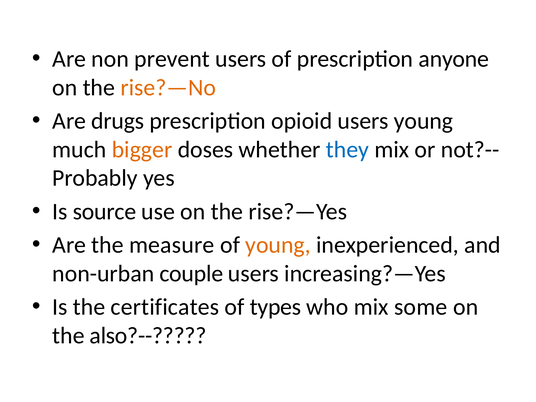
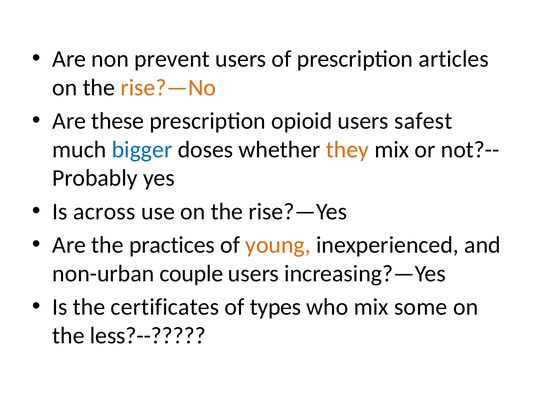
anyone: anyone -> articles
drugs: drugs -> these
users young: young -> safest
bigger colour: orange -> blue
they colour: blue -> orange
source: source -> across
measure: measure -> practices
also?--: also?-- -> less?--
